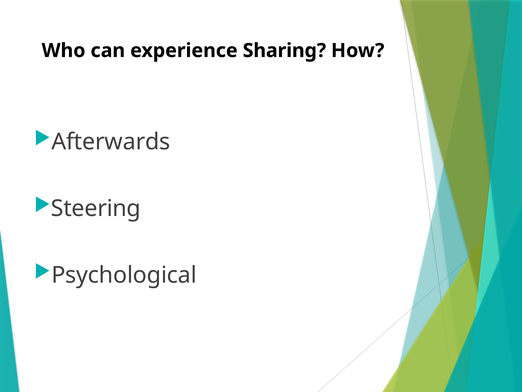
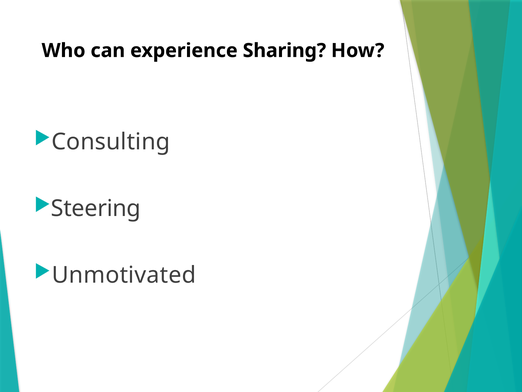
Afterwards: Afterwards -> Consulting
Psychological: Psychological -> Unmotivated
